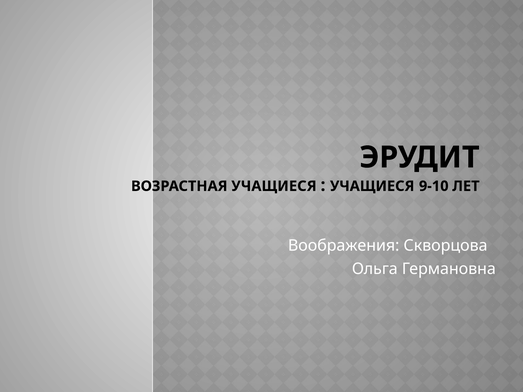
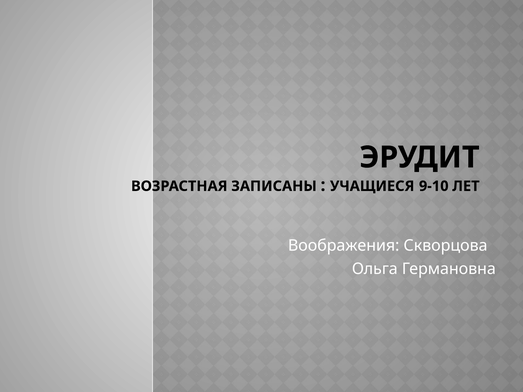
ВОЗРАСТНАЯ УЧАЩИЕСЯ: УЧАЩИЕСЯ -> ЗАПИСАНЫ
